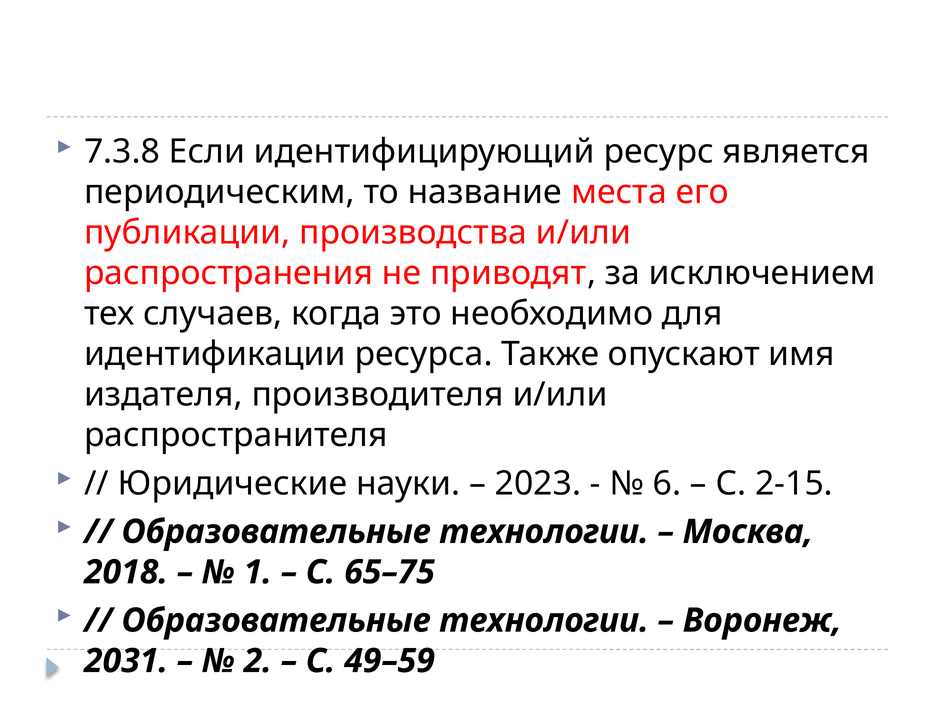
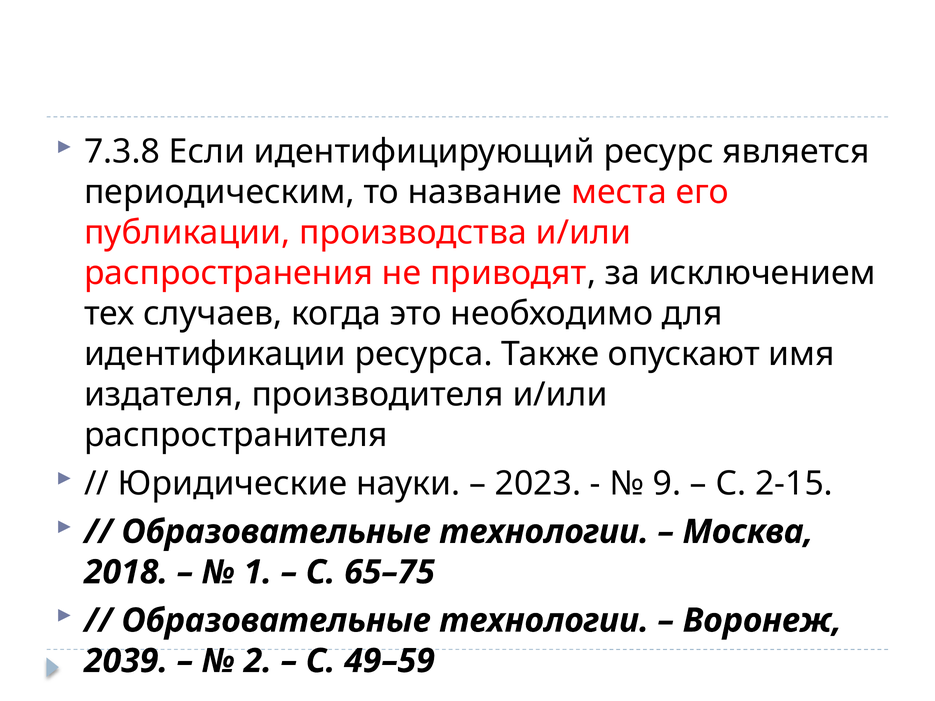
6: 6 -> 9
2031: 2031 -> 2039
